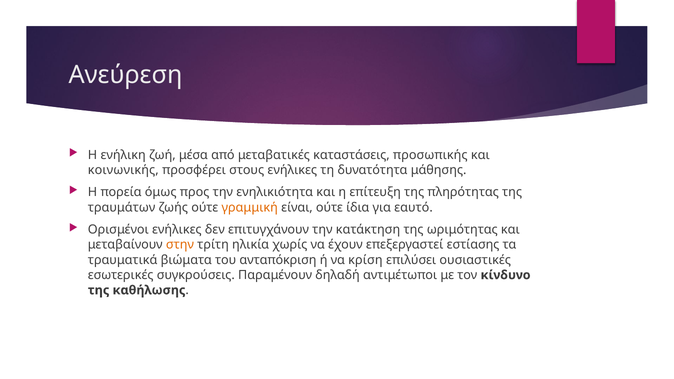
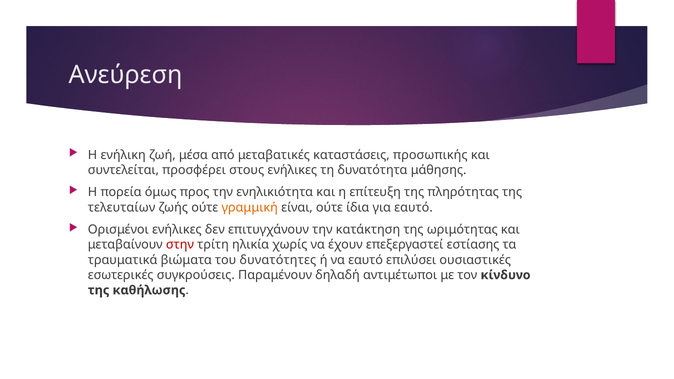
κοινωνικής: κοινωνικής -> συντελείται
τραυμάτων: τραυμάτων -> τελευταίων
στην colour: orange -> red
ανταπόκριση: ανταπόκριση -> δυνατότητες
να κρίση: κρίση -> εαυτό
